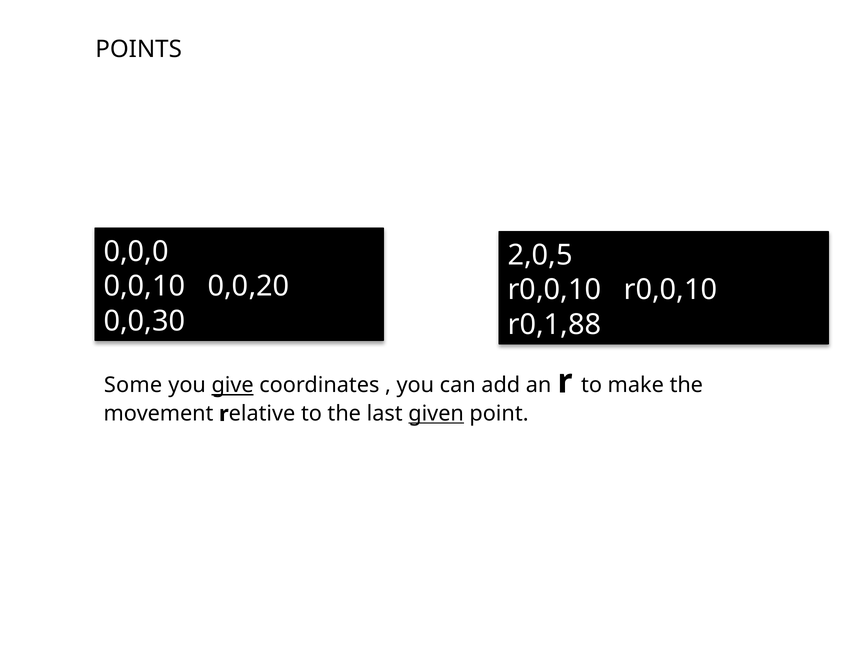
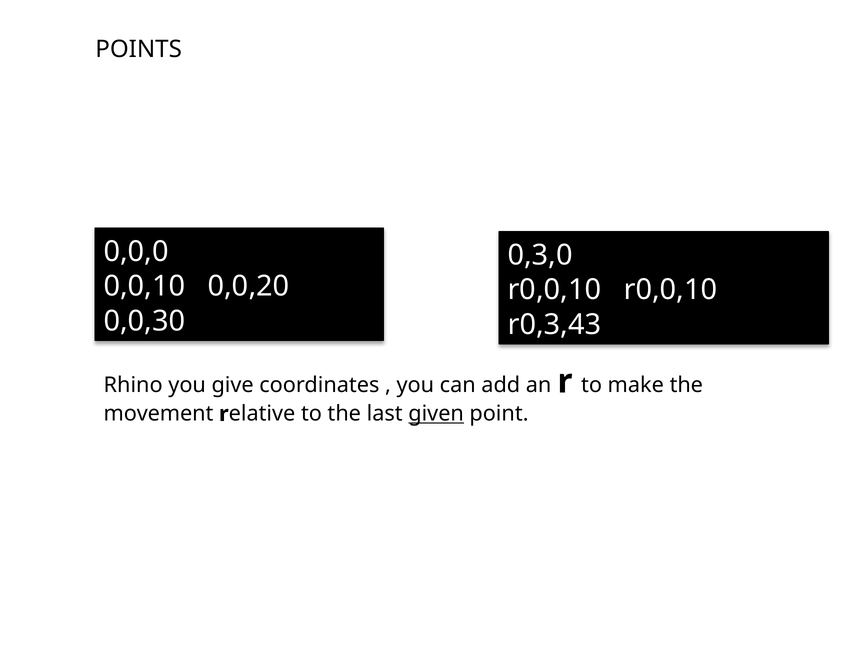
2,0,5: 2,0,5 -> 0,3,0
r0,1,88: r0,1,88 -> r0,3,43
Some: Some -> Rhino
give underline: present -> none
